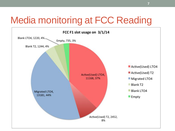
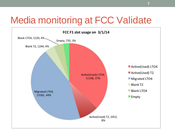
Reading: Reading -> Validate
